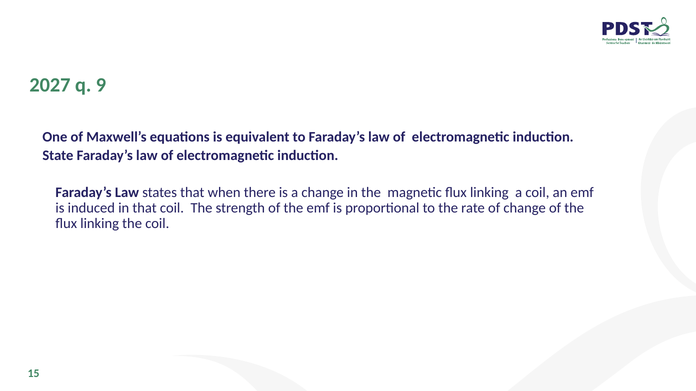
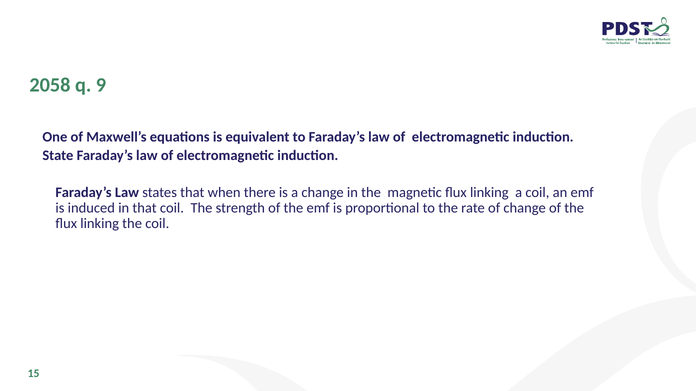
2027: 2027 -> 2058
